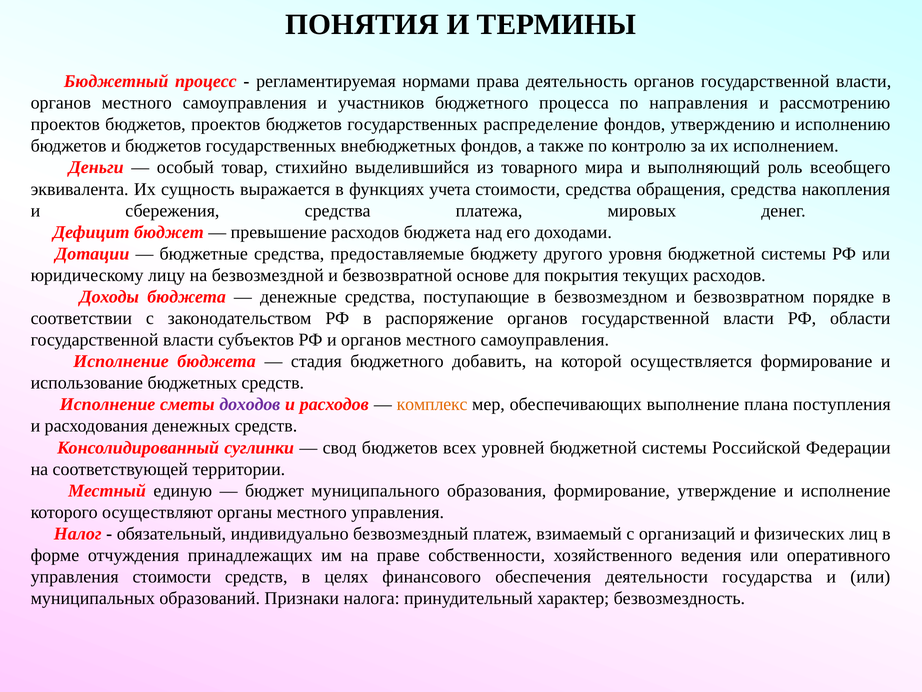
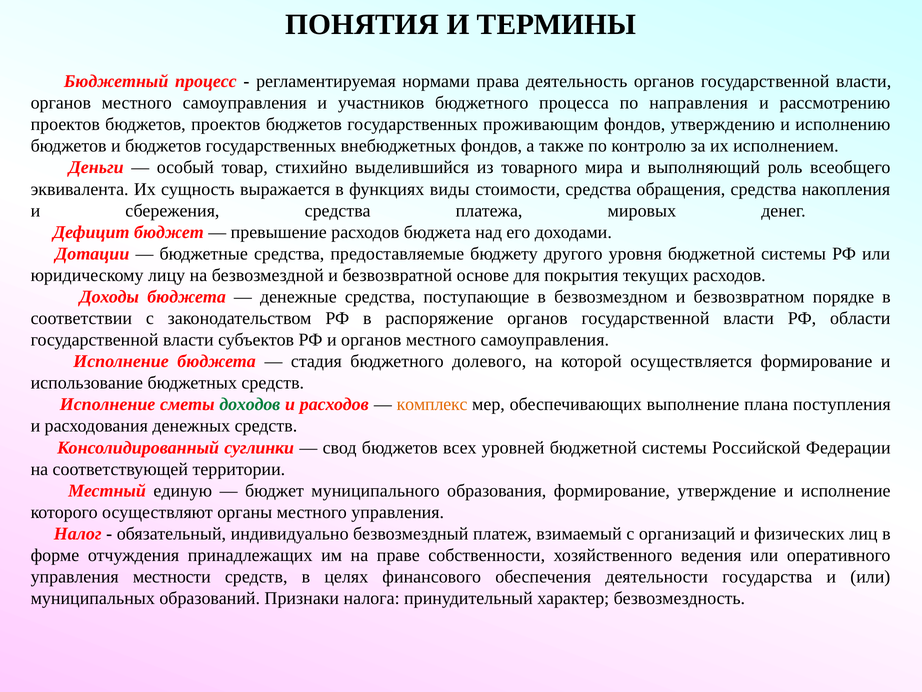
распределение: распределение -> проживающим
учета: учета -> виды
добавить: добавить -> долевого
доходов colour: purple -> green
управления стоимости: стоимости -> местности
